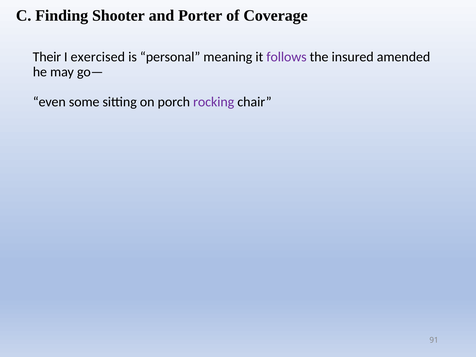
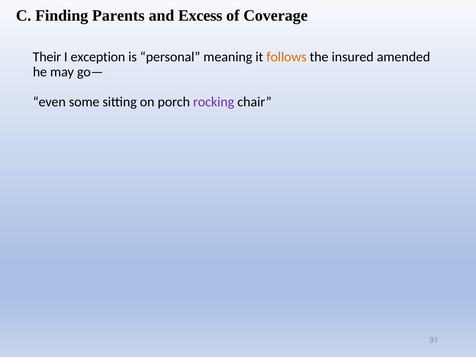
Shooter: Shooter -> Parents
Porter: Porter -> Excess
exercised: exercised -> exception
follows colour: purple -> orange
